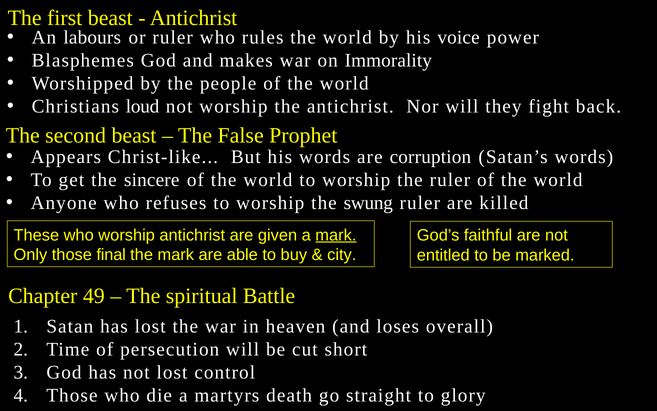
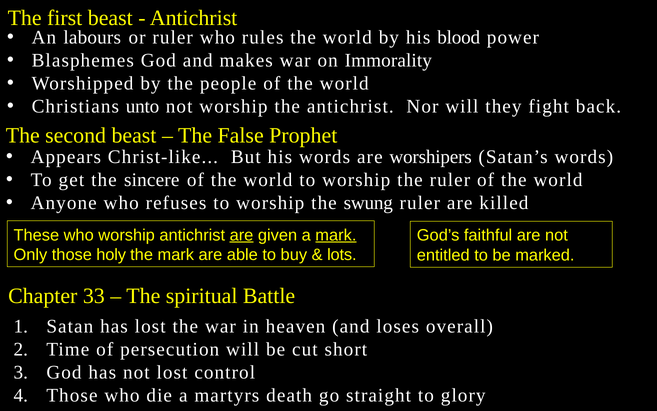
voice: voice -> blood
loud: loud -> unto
corruption: corruption -> worshipers
are at (242, 235) underline: none -> present
final: final -> holy
city: city -> lots
49: 49 -> 33
